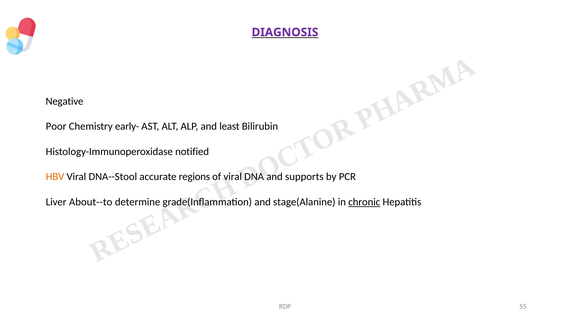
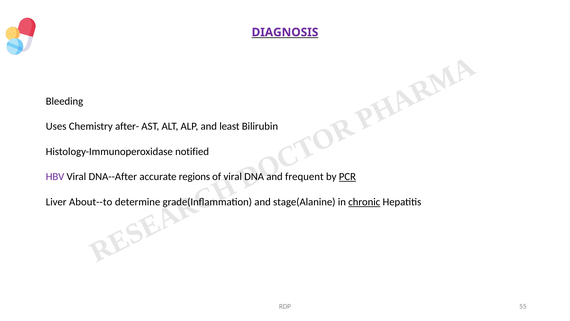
Negative: Negative -> Bleeding
Poor: Poor -> Uses
early-: early- -> after-
HBV colour: orange -> purple
DNA--Stool: DNA--Stool -> DNA--After
supports: supports -> frequent
PCR underline: none -> present
